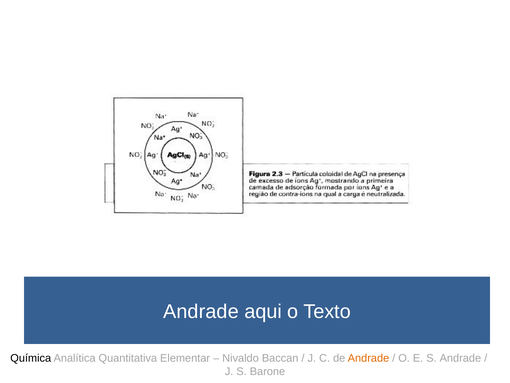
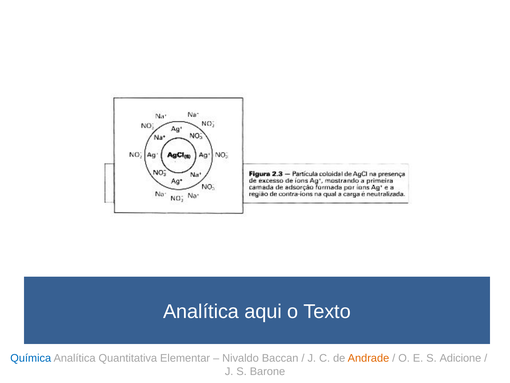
Andrade at (201, 311): Andrade -> Analítica
Química colour: black -> blue
S Andrade: Andrade -> Adicione
